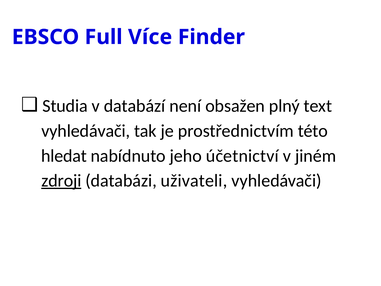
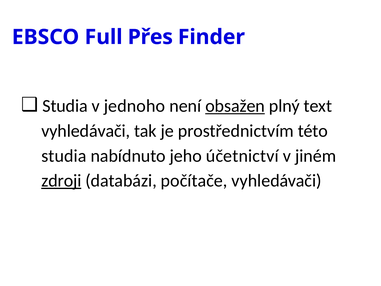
Více: Více -> Přes
databází: databází -> jednoho
obsažen underline: none -> present
hledat at (64, 156): hledat -> studia
uživateli: uživateli -> počítače
